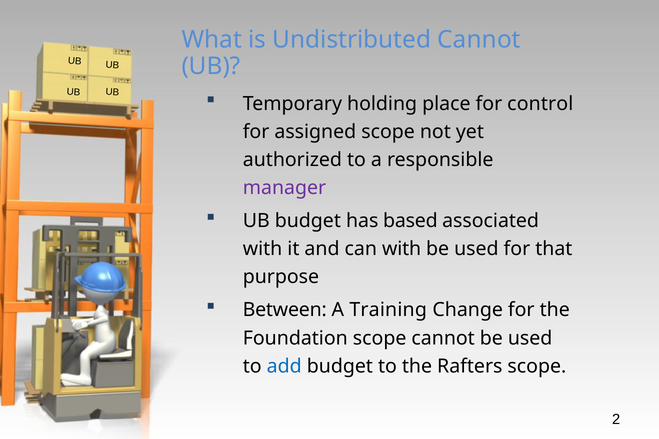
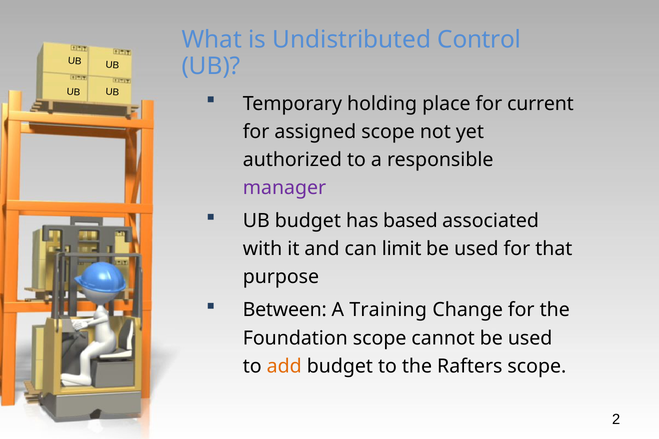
Undistributed Cannot: Cannot -> Control
control: control -> current
can with: with -> limit
add colour: blue -> orange
